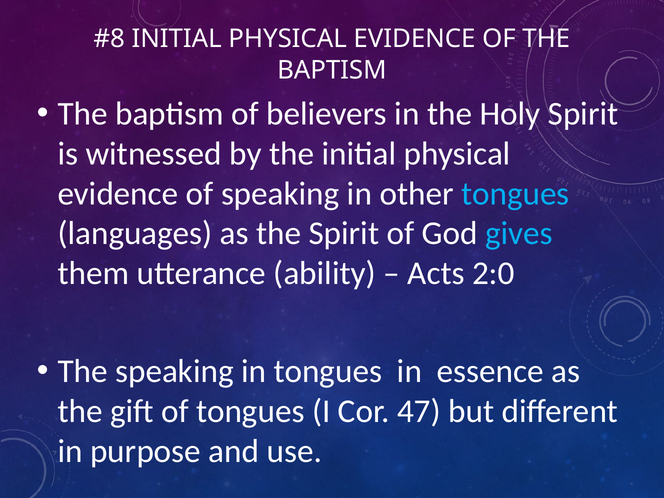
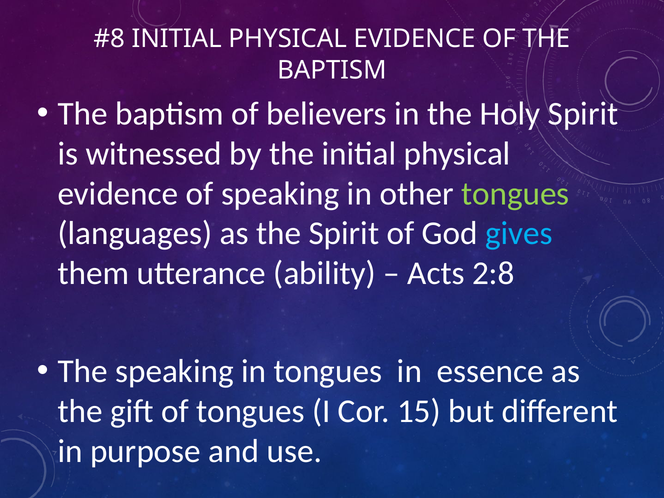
tongues at (515, 194) colour: light blue -> light green
2:0: 2:0 -> 2:8
47: 47 -> 15
